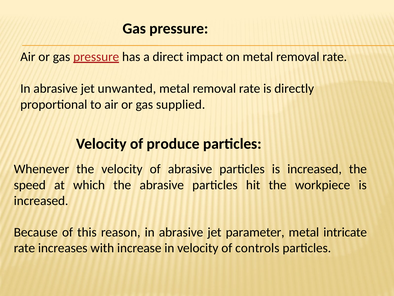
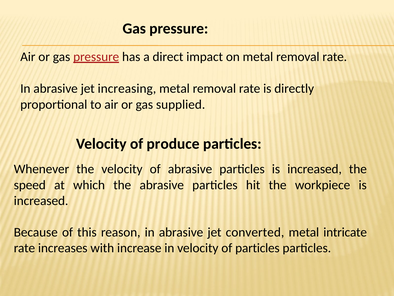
unwanted: unwanted -> increasing
parameter: parameter -> converted
of controls: controls -> particles
